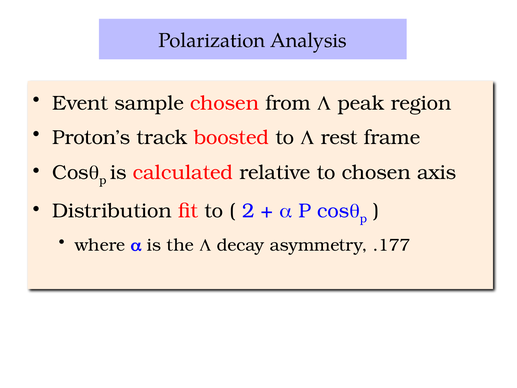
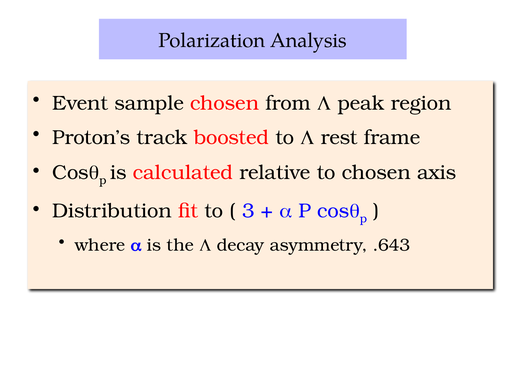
2: 2 -> 3
.177: .177 -> .643
